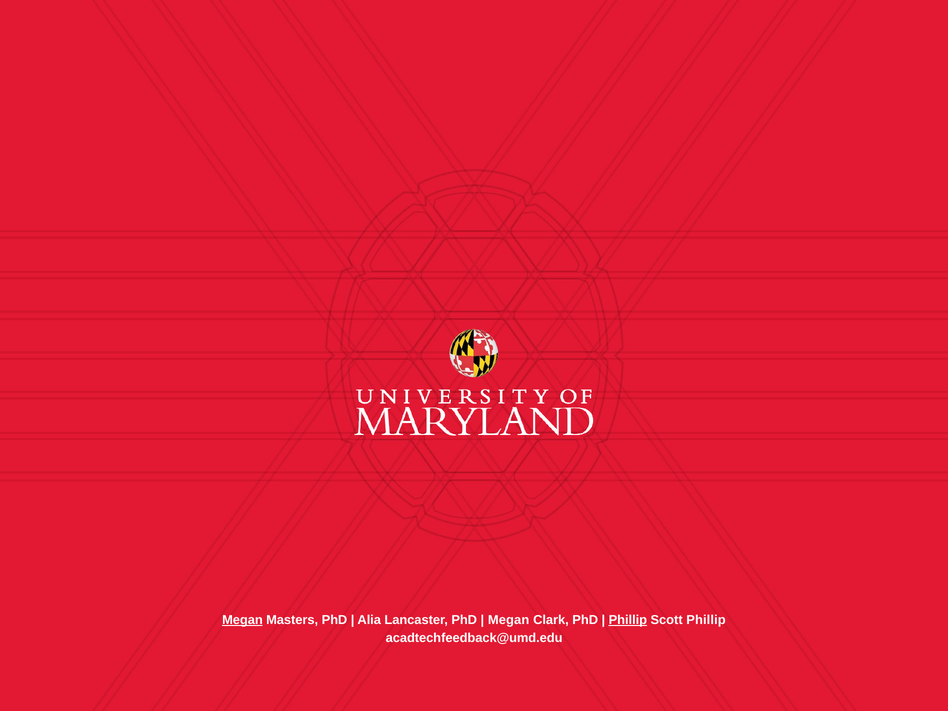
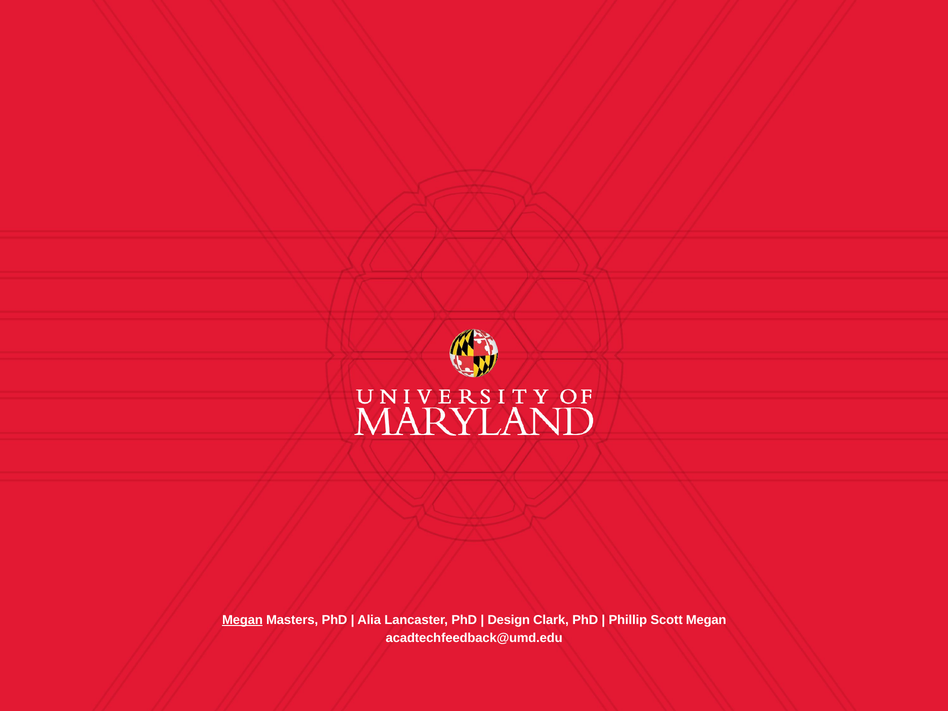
Megan at (509, 620): Megan -> Design
Phillip at (628, 620) underline: present -> none
Scott Phillip: Phillip -> Megan
